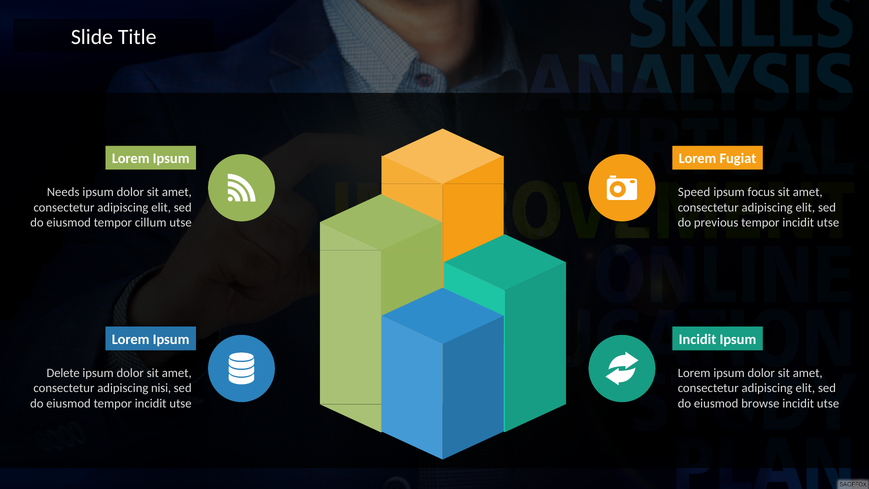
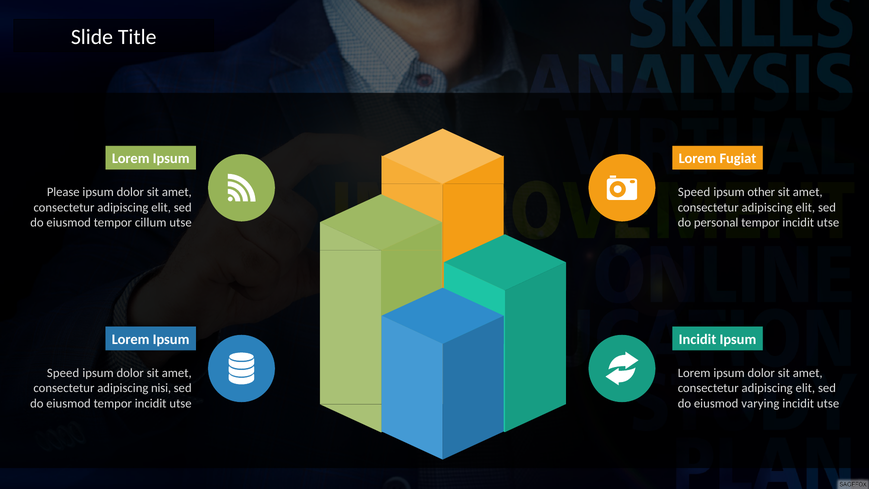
Needs: Needs -> Please
focus: focus -> other
previous: previous -> personal
Delete at (63, 373): Delete -> Speed
browse: browse -> varying
